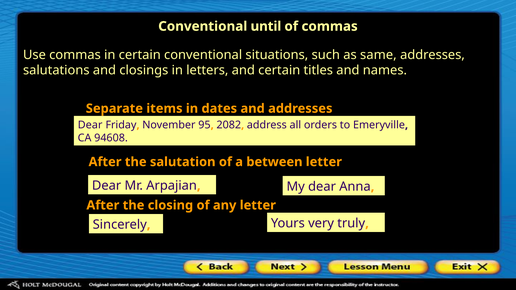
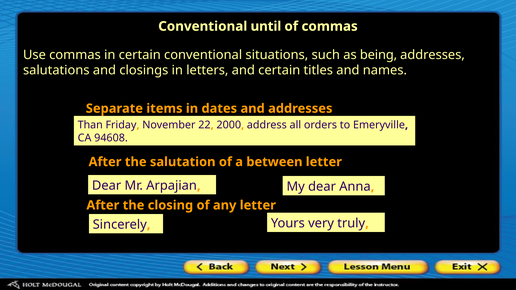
same: same -> being
Dear at (90, 125): Dear -> Than
95: 95 -> 22
2082: 2082 -> 2000
